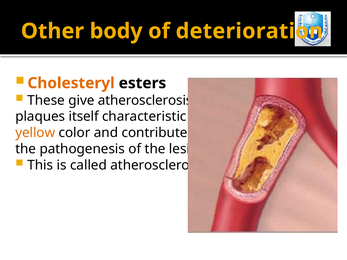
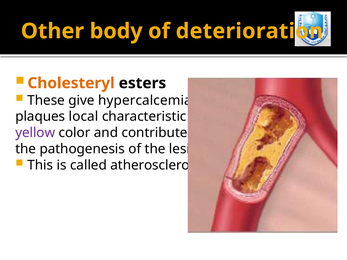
give atherosclerosis: atherosclerosis -> hypercalcemia
itself: itself -> local
yellow colour: orange -> purple
